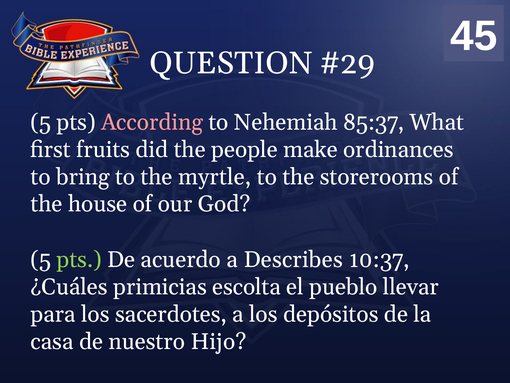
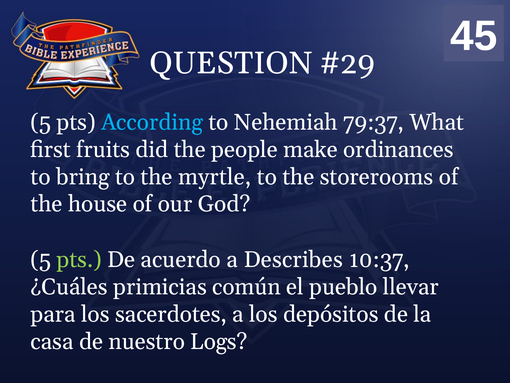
According colour: pink -> light blue
85:37: 85:37 -> 79:37
escolta: escolta -> común
Hijo: Hijo -> Logs
